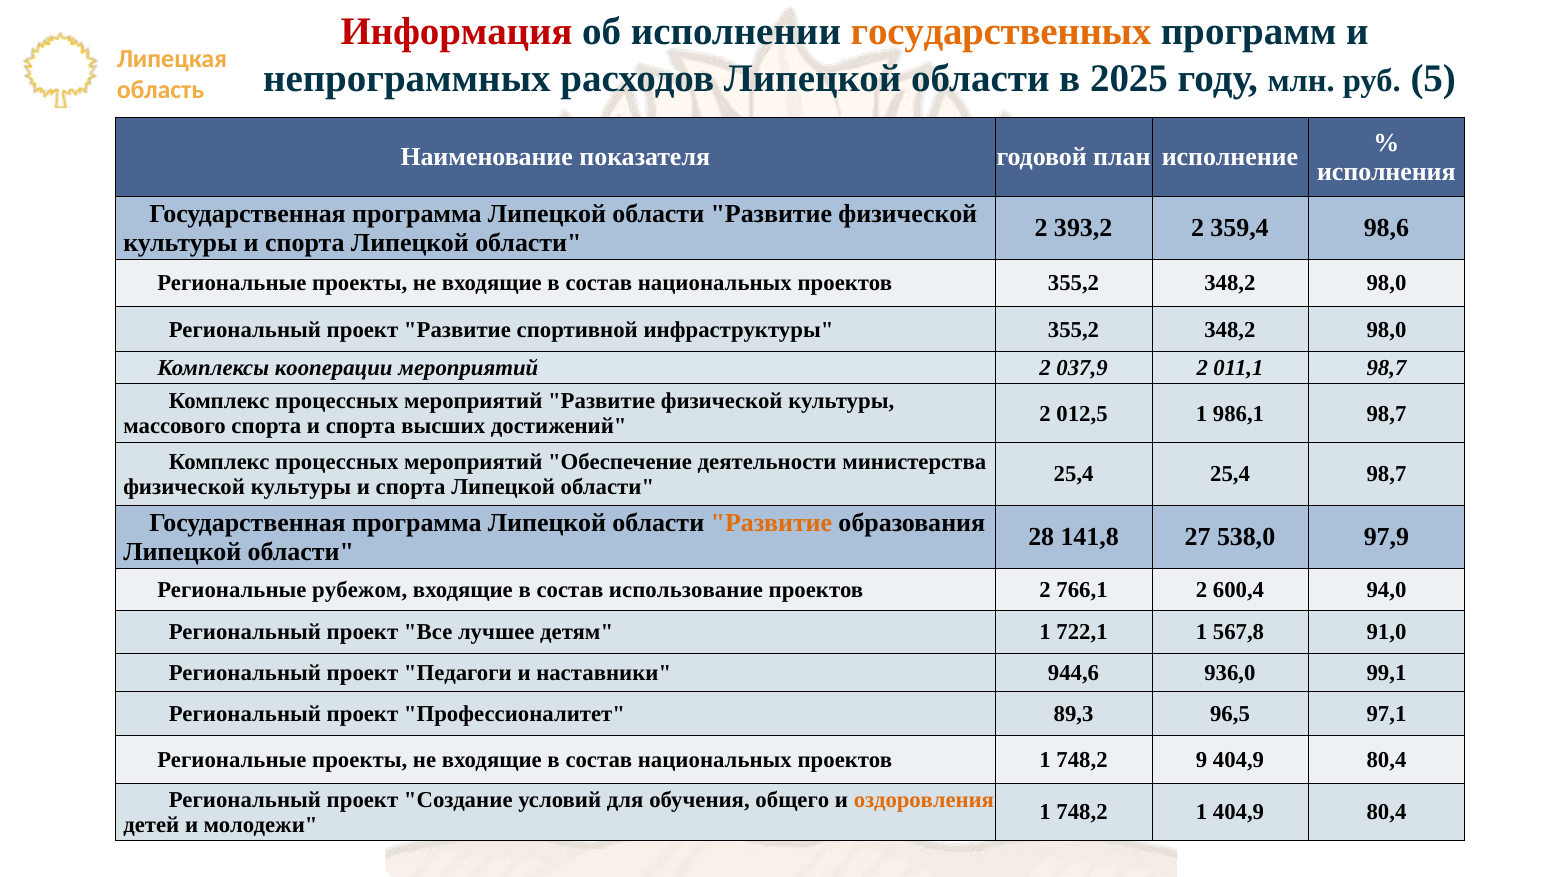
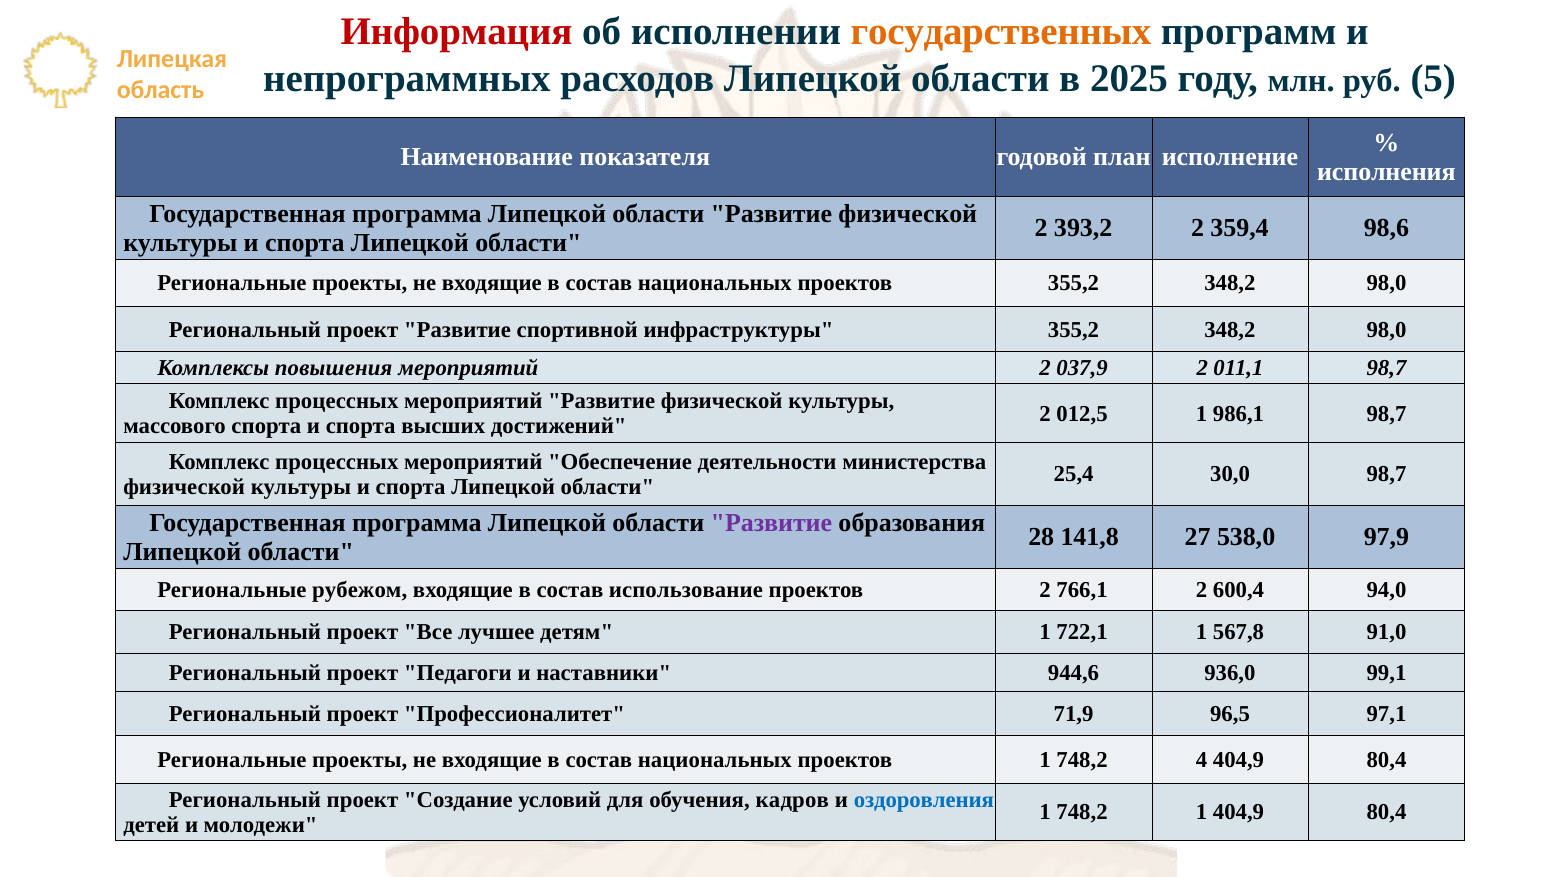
кооперации: кооперации -> повышения
25,4 25,4: 25,4 -> 30,0
Развитие at (771, 523) colour: orange -> purple
89,3: 89,3 -> 71,9
9: 9 -> 4
общего: общего -> кадров
оздоровления colour: orange -> blue
